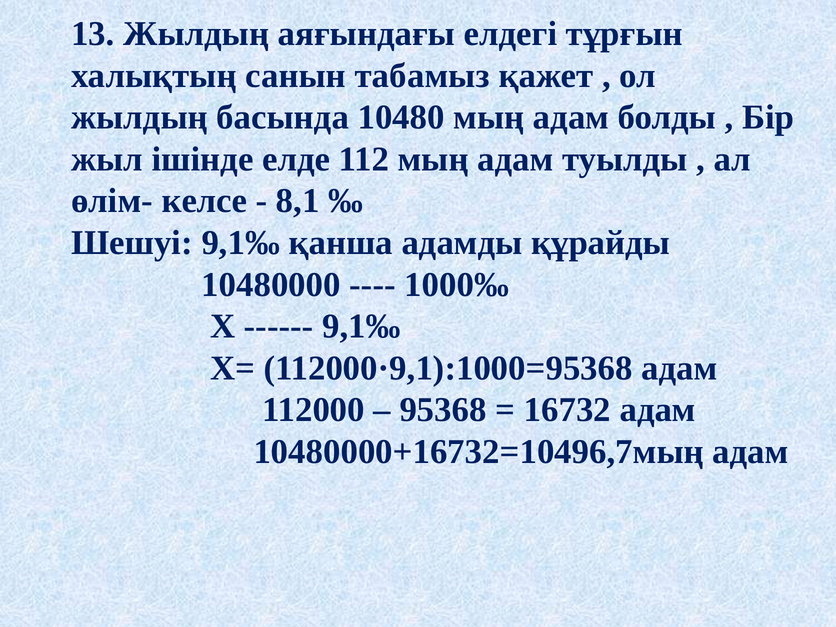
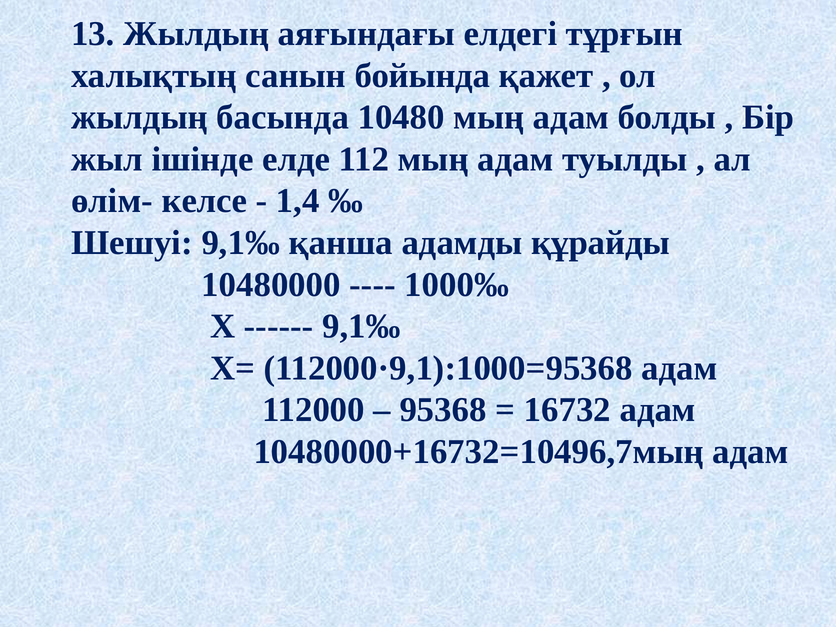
табамыз: табамыз -> бойында
8,1: 8,1 -> 1,4
